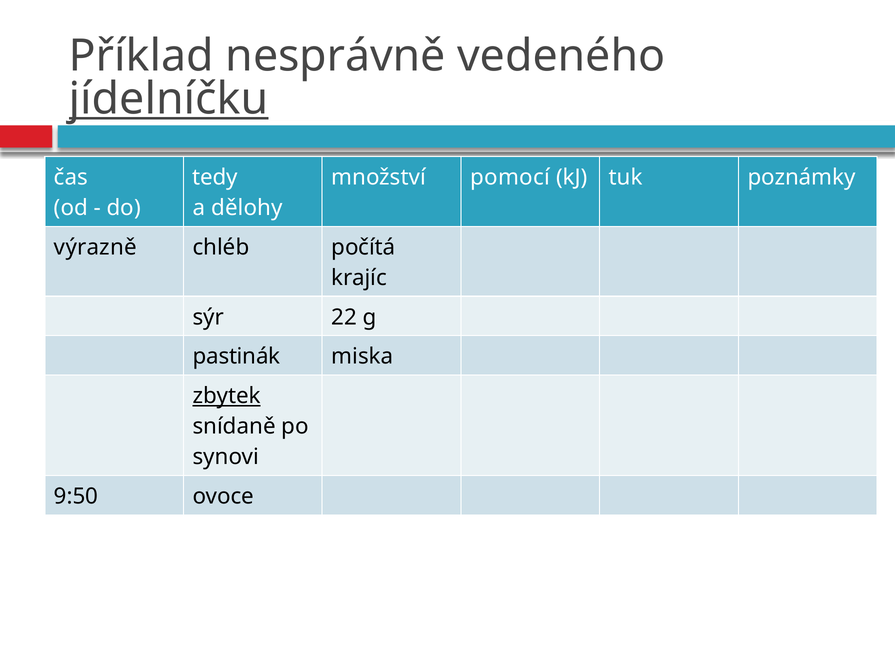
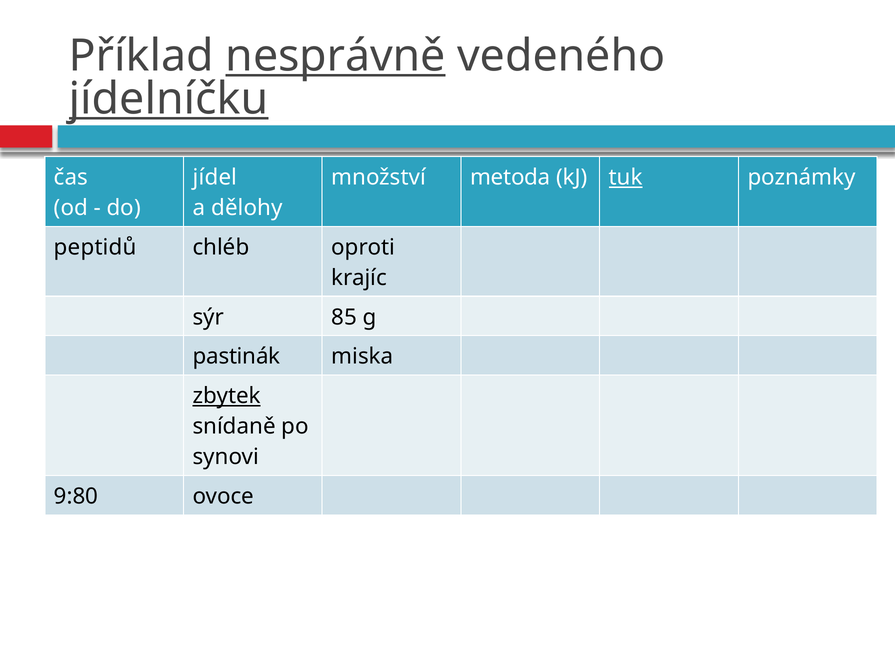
nesprávně underline: none -> present
tedy: tedy -> jídel
pomocí: pomocí -> metoda
tuk underline: none -> present
výrazně: výrazně -> peptidů
počítá: počítá -> oproti
22: 22 -> 85
9:50: 9:50 -> 9:80
